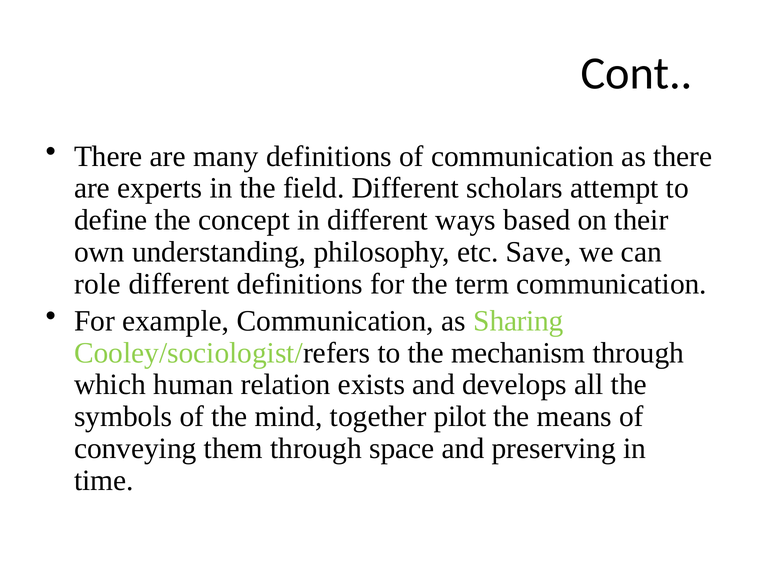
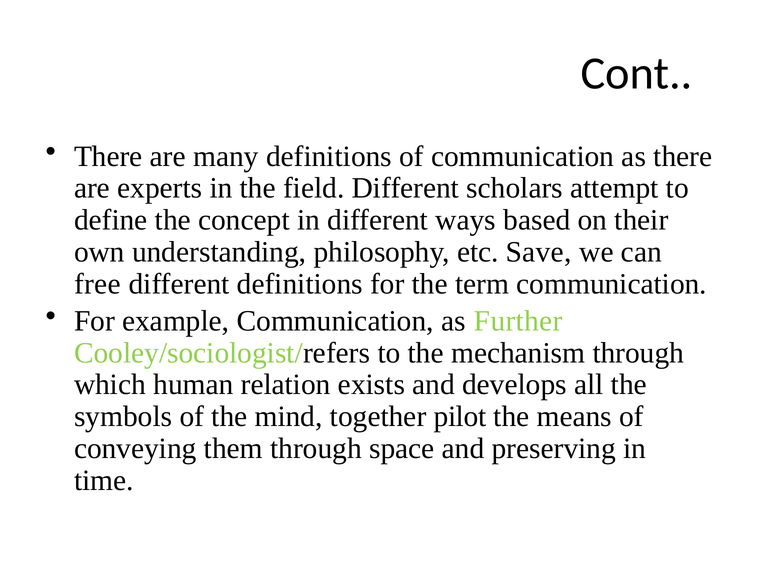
role: role -> free
Sharing: Sharing -> Further
